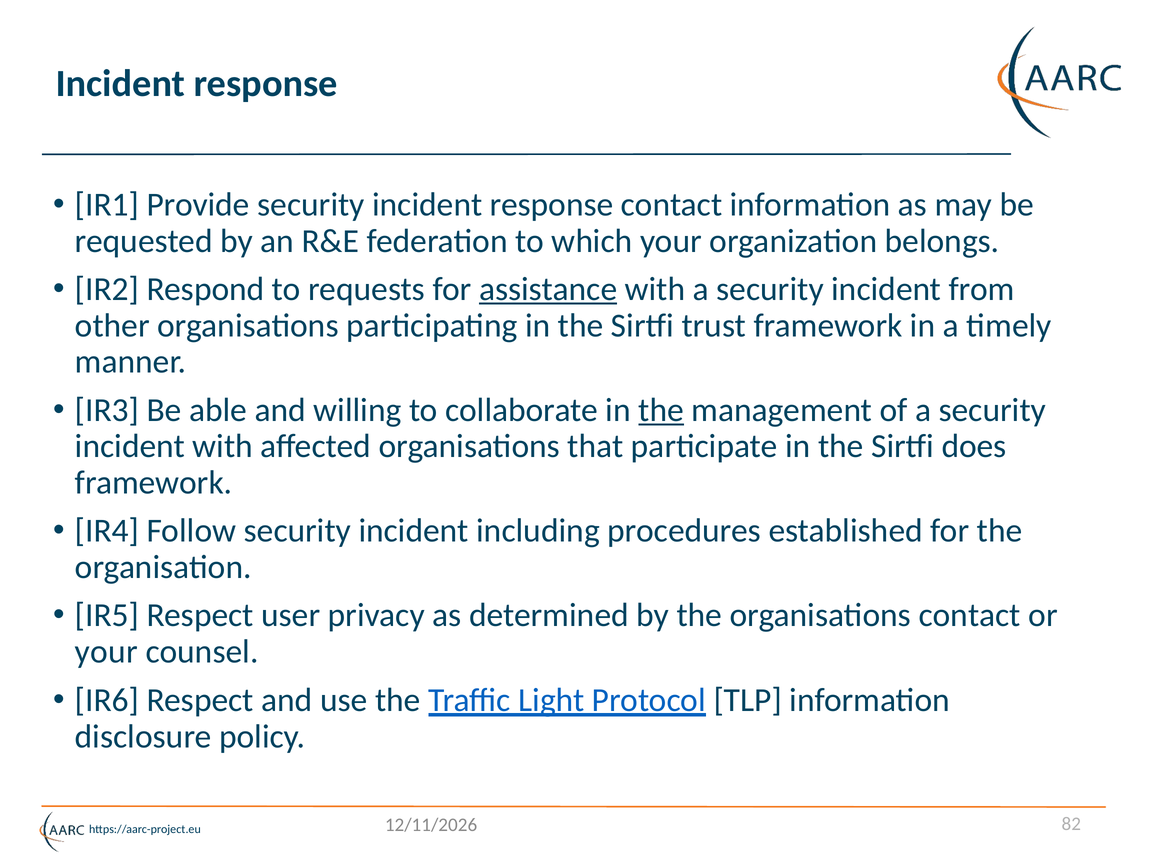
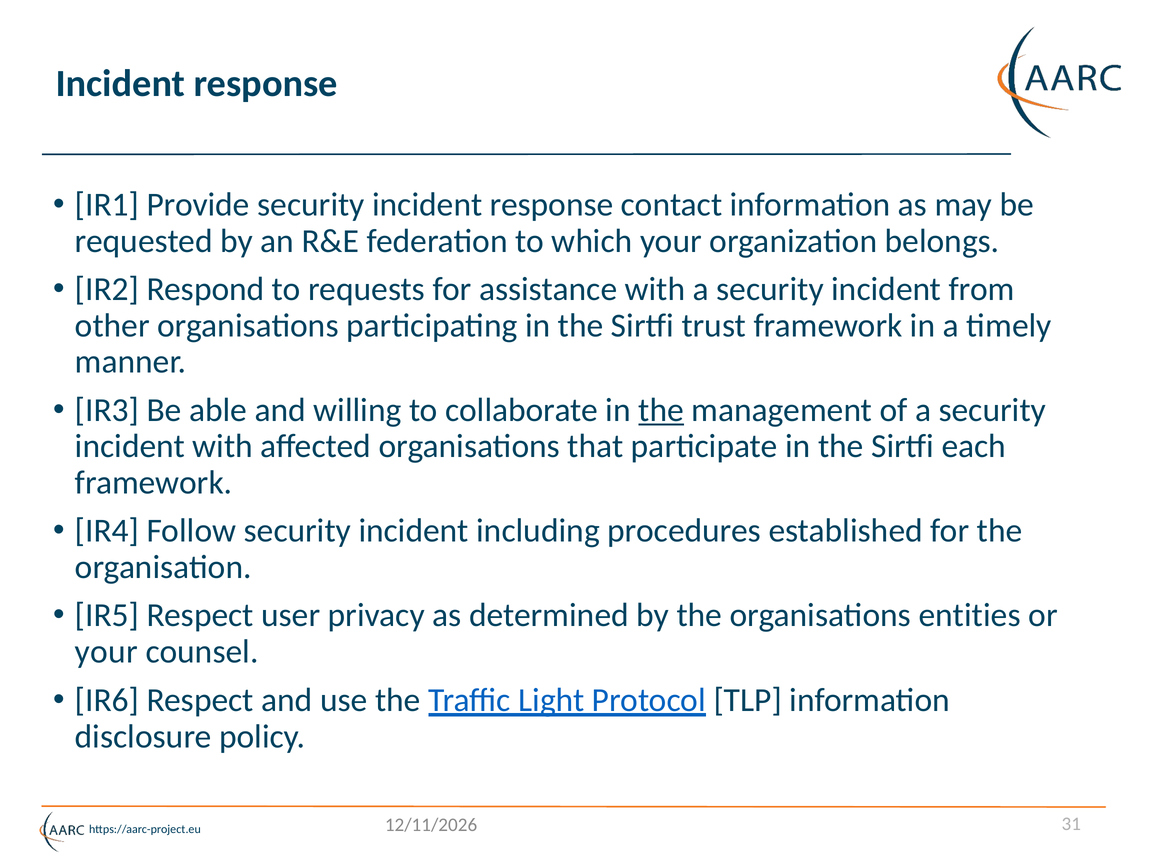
assistance underline: present -> none
does: does -> each
organisations contact: contact -> entities
82: 82 -> 31
